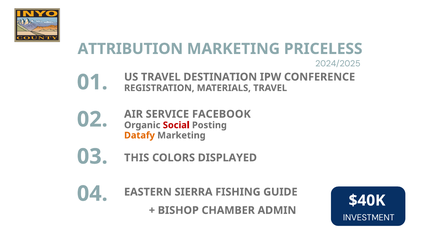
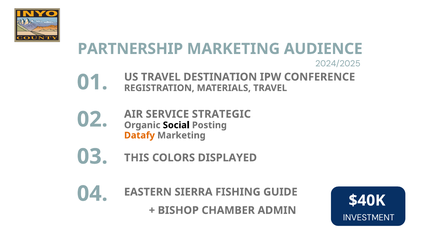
ATTRIBUTION: ATTRIBUTION -> PARTNERSHIP
PRICELESS: PRICELESS -> AUDIENCE
FACEBOOK: FACEBOOK -> STRATEGIC
Social colour: red -> black
